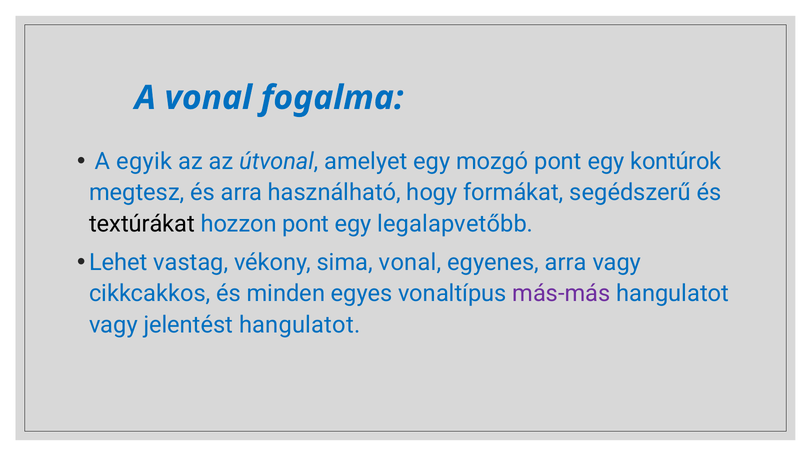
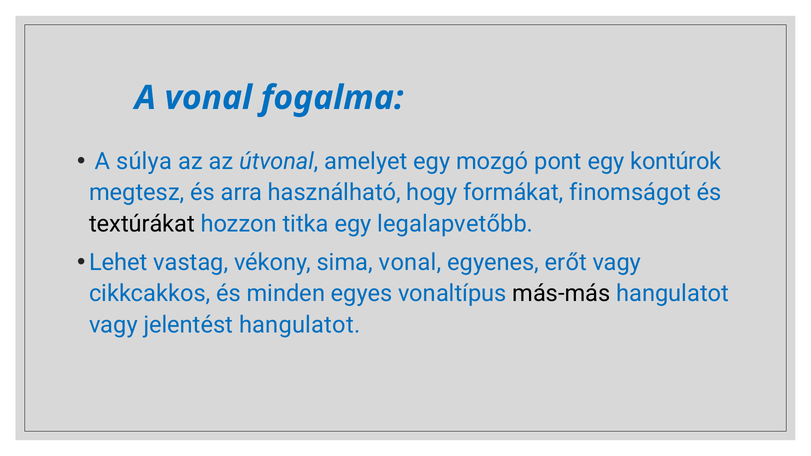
egyik: egyik -> súlya
segédszerű: segédszerű -> finomságot
hozzon pont: pont -> titka
egyenes arra: arra -> erőt
más-más colour: purple -> black
